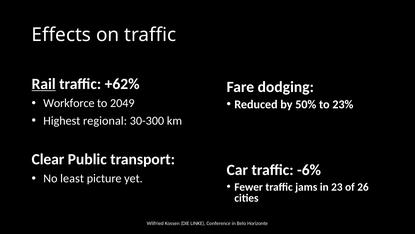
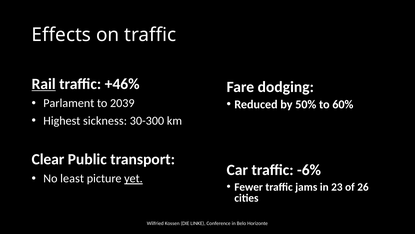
+62%: +62% -> +46%
Workforce: Workforce -> Parlament
2049: 2049 -> 2039
23%: 23% -> 60%
regional: regional -> sickness
yet underline: none -> present
